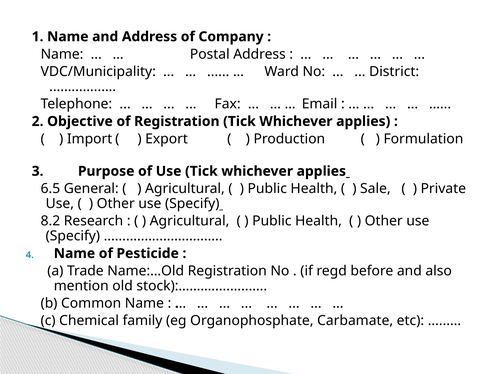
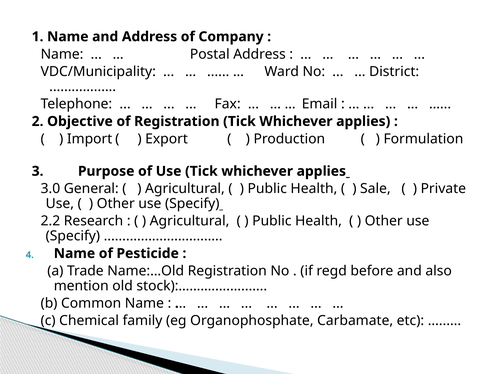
6.5: 6.5 -> 3.0
8.2: 8.2 -> 2.2
